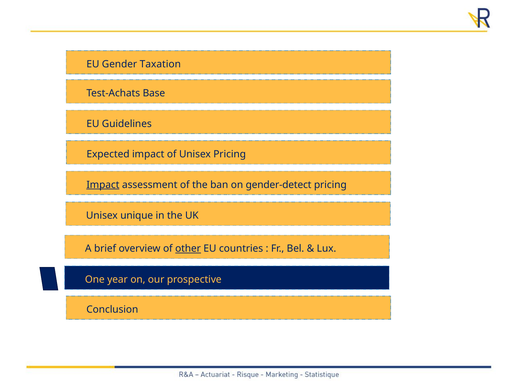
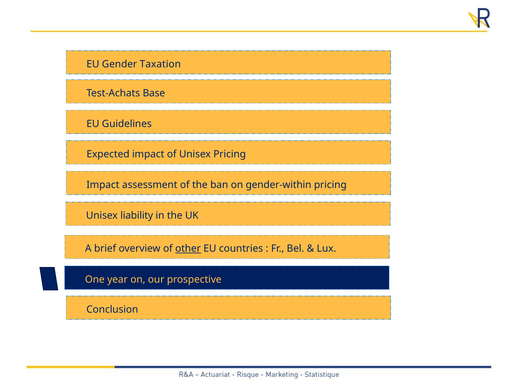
Impact at (103, 184) underline: present -> none
gender-detect: gender-detect -> gender-within
unique: unique -> liability
